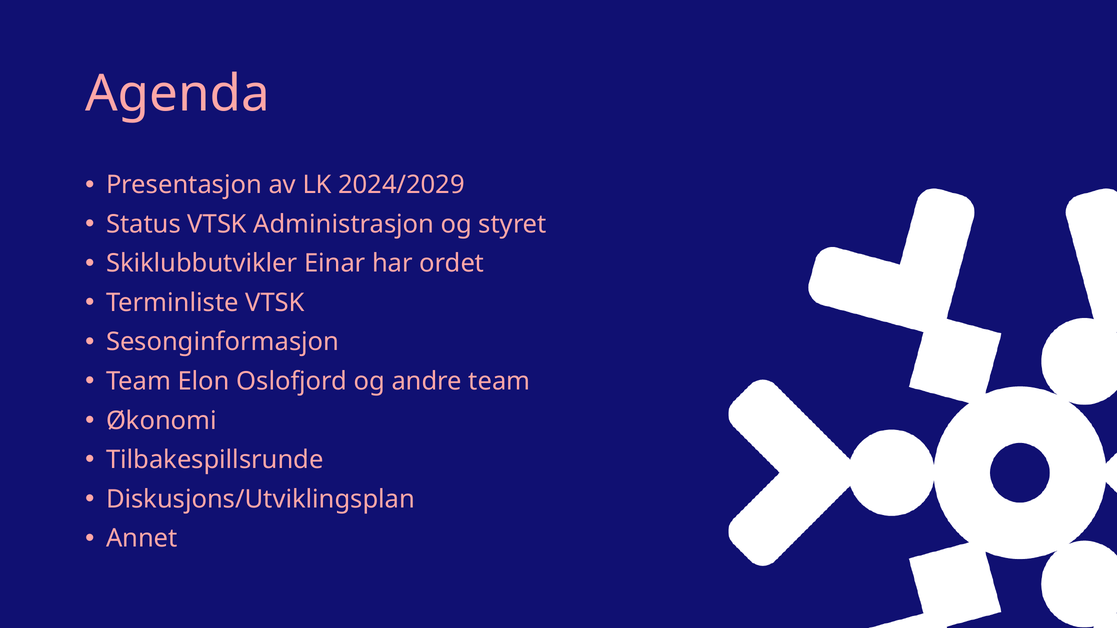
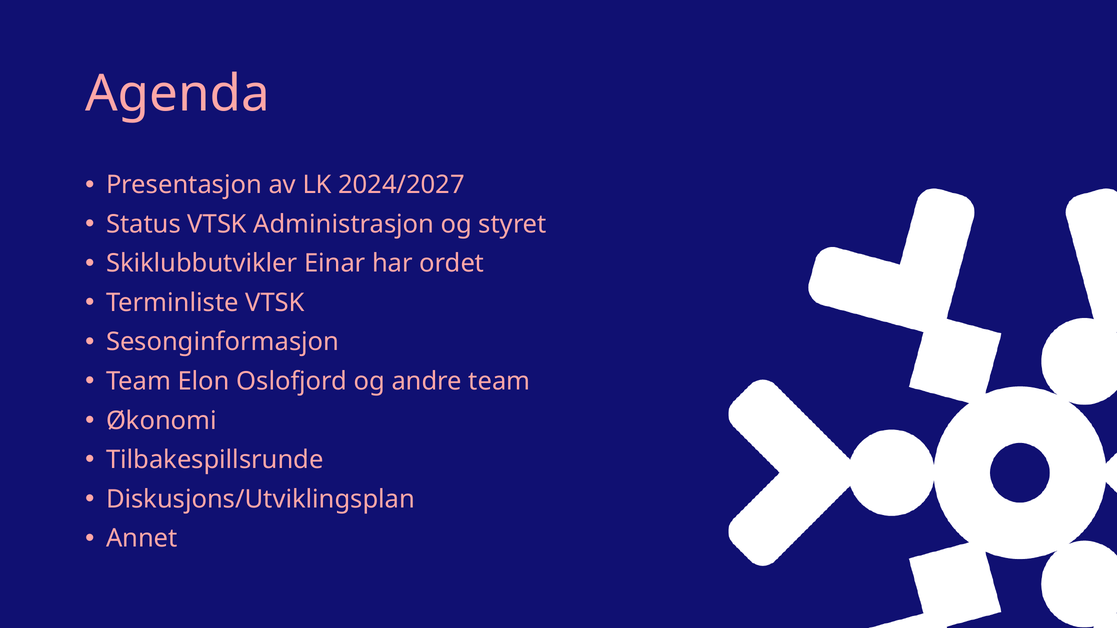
2024/2029: 2024/2029 -> 2024/2027
